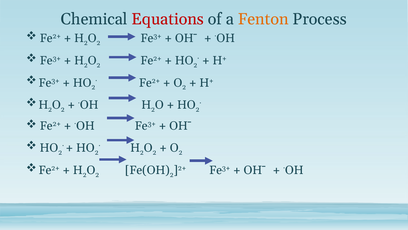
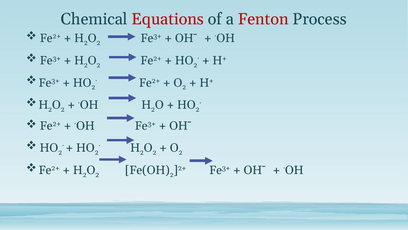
Fenton colour: orange -> red
